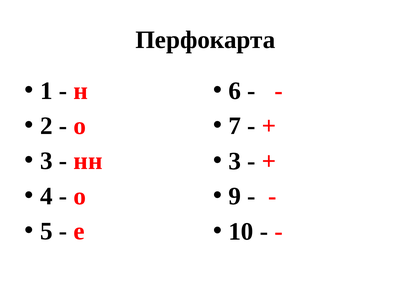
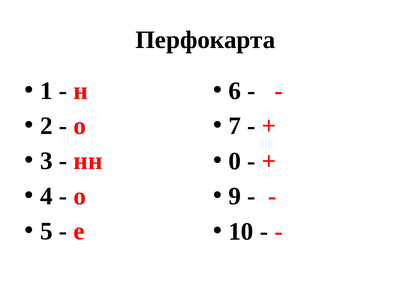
3 at (235, 161): 3 -> 0
